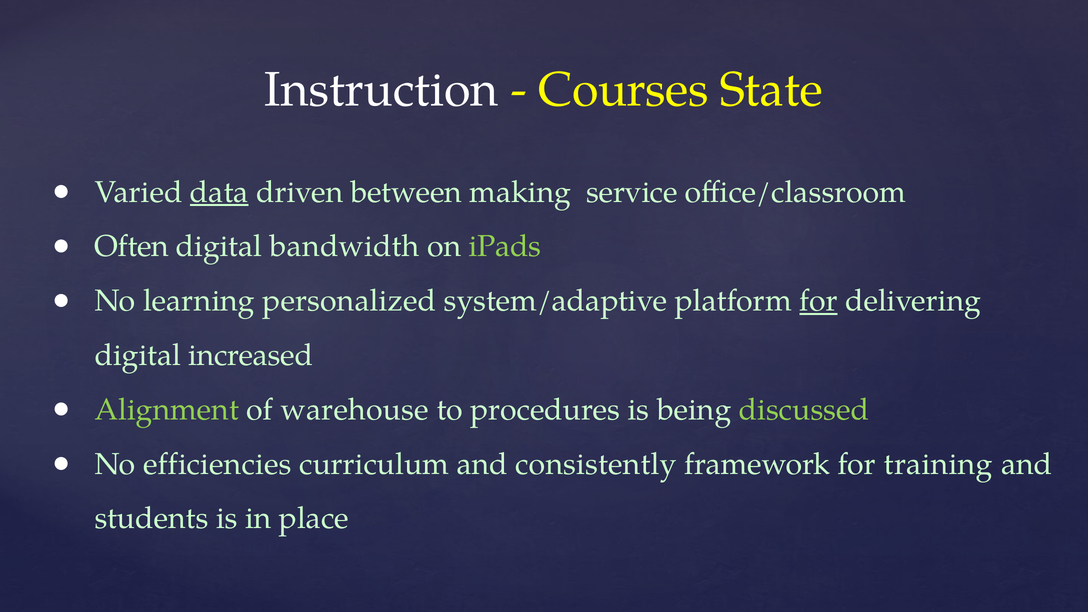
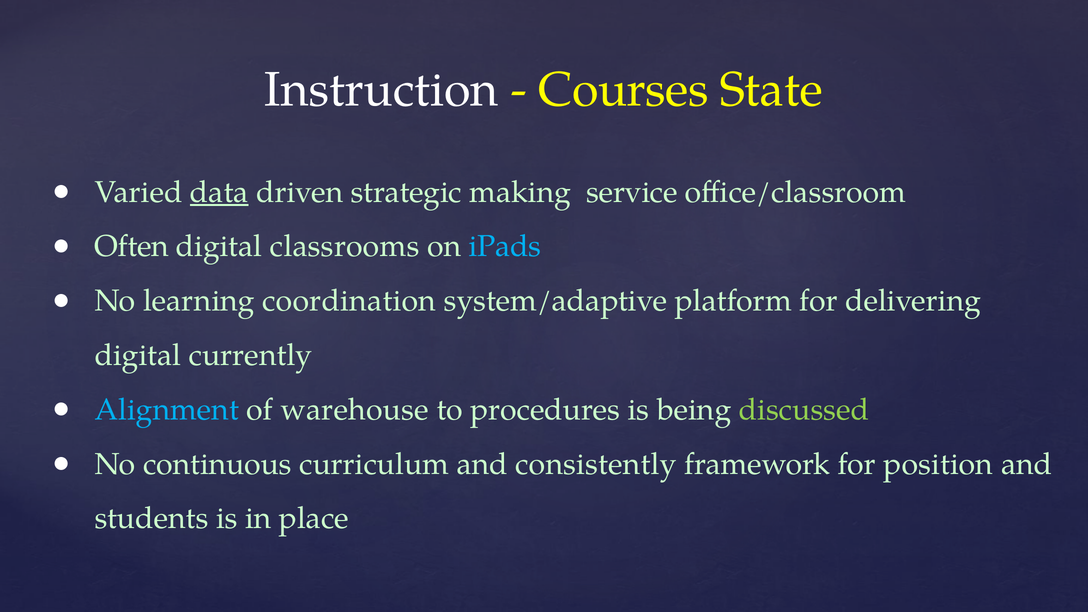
between: between -> strategic
bandwidth: bandwidth -> classrooms
iPads colour: light green -> light blue
personalized: personalized -> coordination
for at (819, 301) underline: present -> none
increased: increased -> currently
Alignment colour: light green -> light blue
efficiencies: efficiencies -> continuous
training: training -> position
